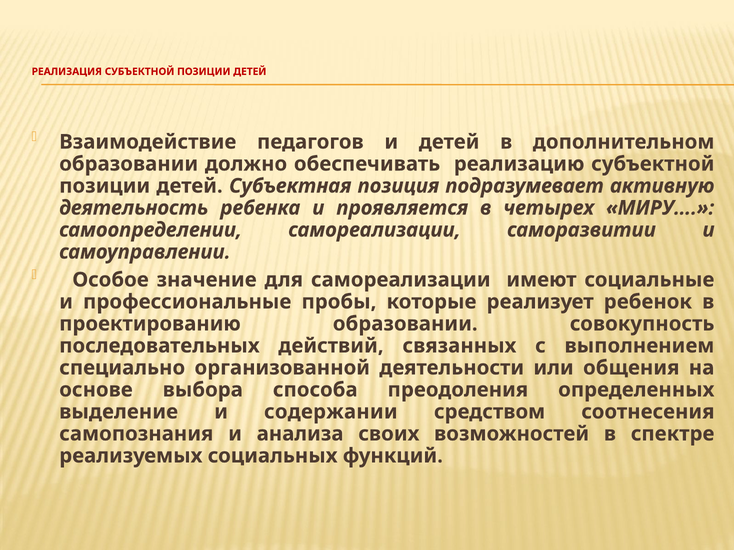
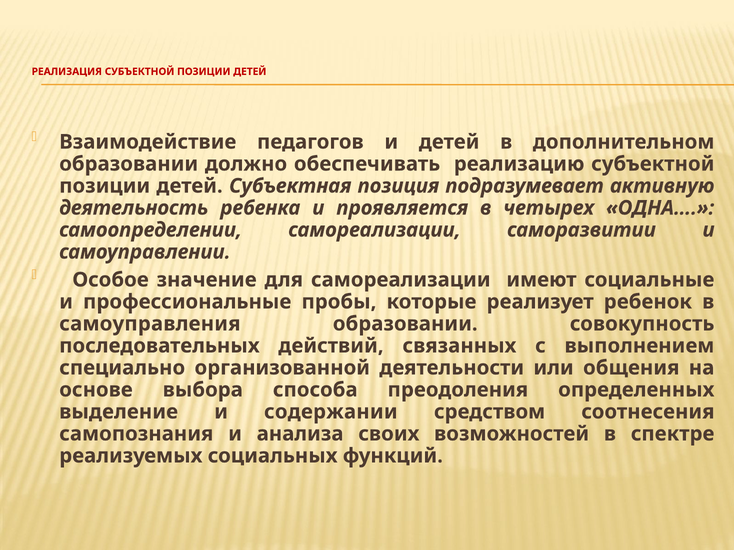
МИРУ…: МИРУ… -> ОДНА…
проектированию: проектированию -> самоуправления
